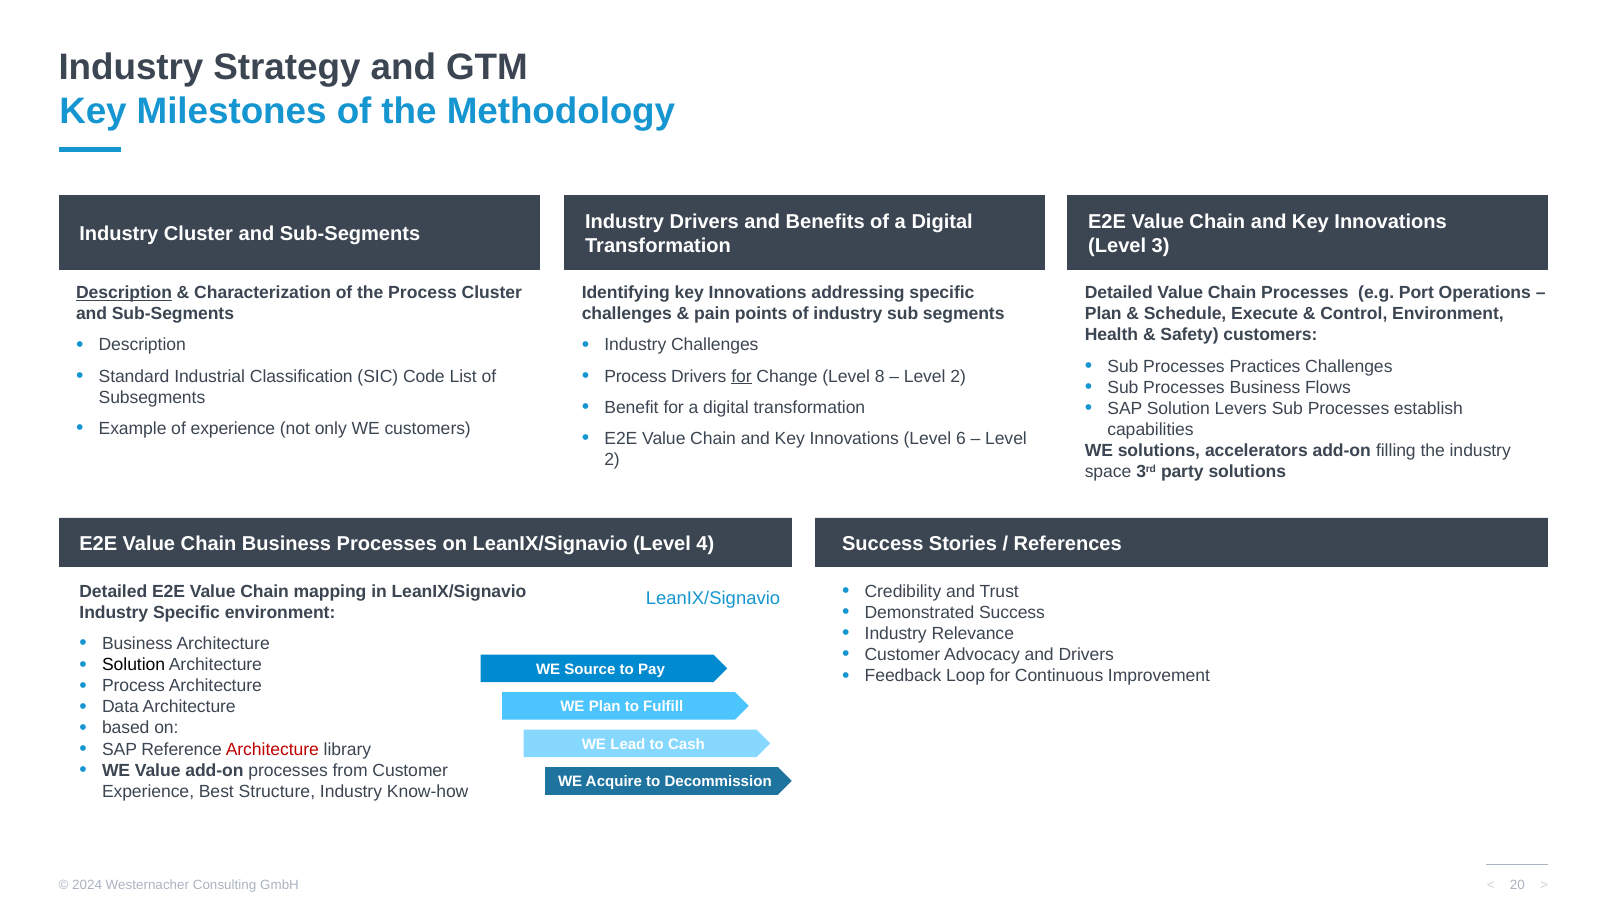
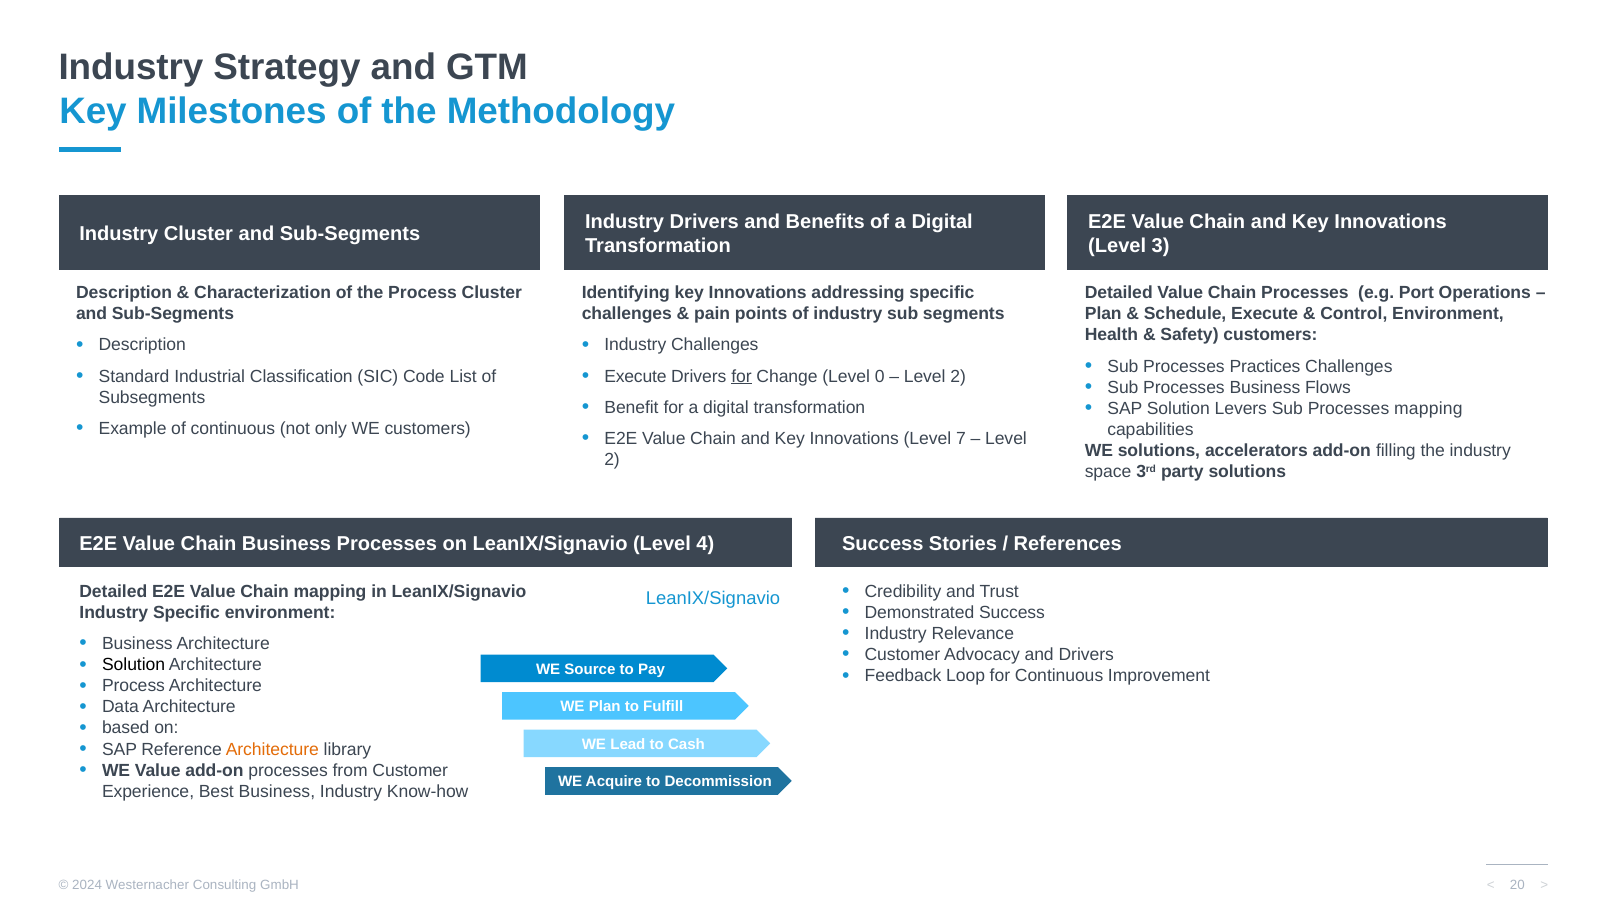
Description at (124, 293) underline: present -> none
Process at (635, 376): Process -> Execute
8: 8 -> 0
Processes establish: establish -> mapping
of experience: experience -> continuous
6: 6 -> 7
Architecture at (272, 749) colour: red -> orange
Best Structure: Structure -> Business
